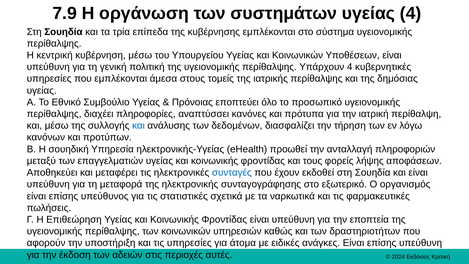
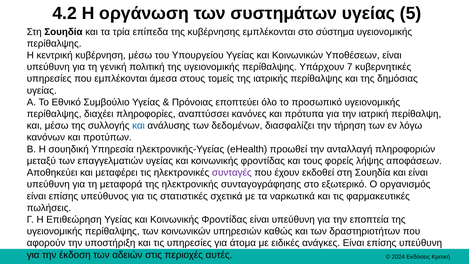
7.9: 7.9 -> 4.2
υγείας 4: 4 -> 5
Υπάρχουν 4: 4 -> 7
συνταγές colour: blue -> purple
